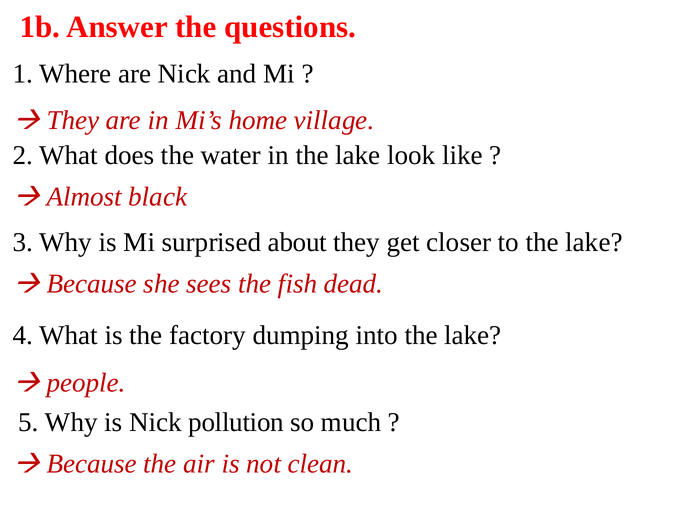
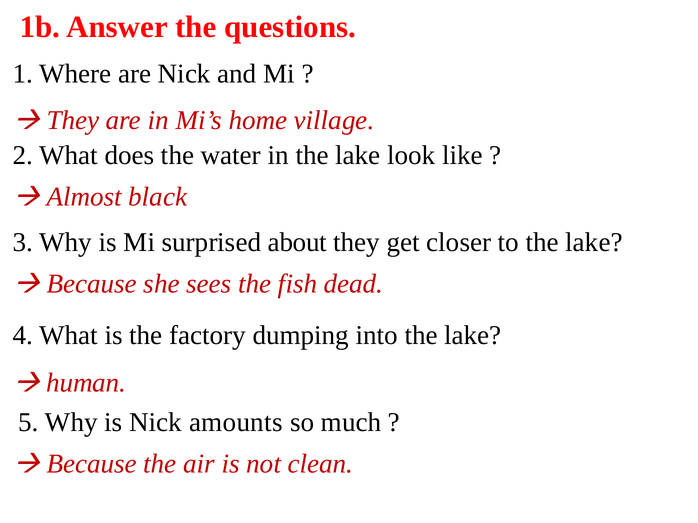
people: people -> human
pollution: pollution -> amounts
